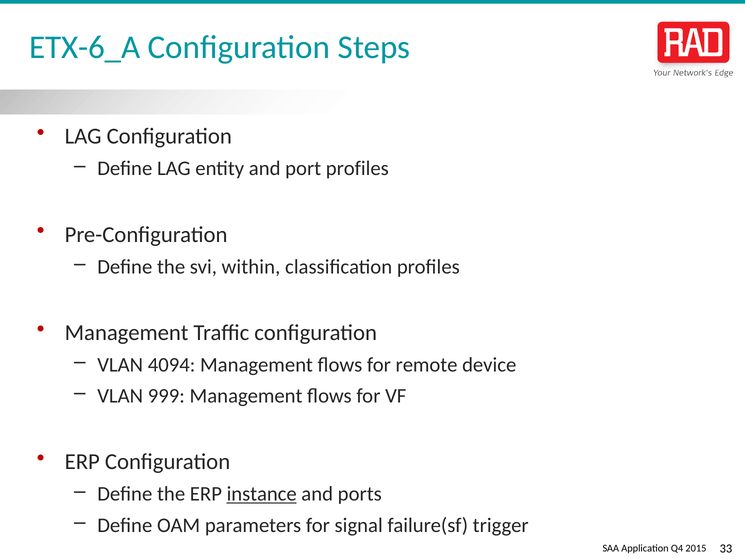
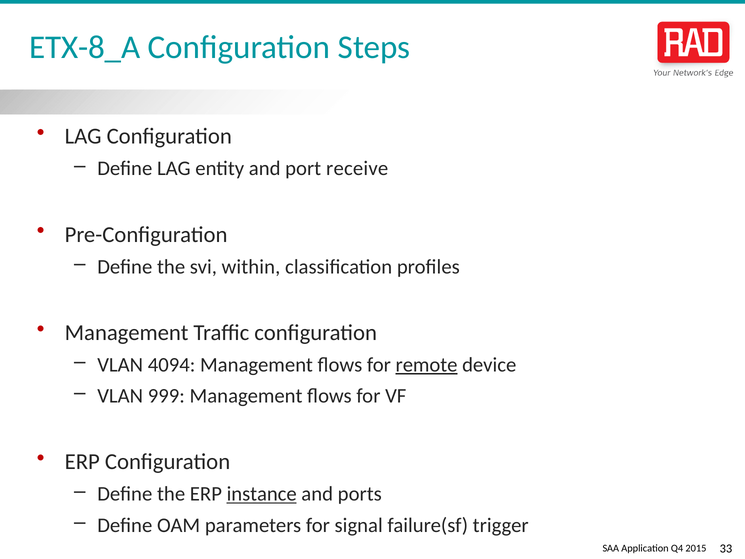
ETX-6_A: ETX-6_A -> ETX-8_A
port profiles: profiles -> receive
remote underline: none -> present
